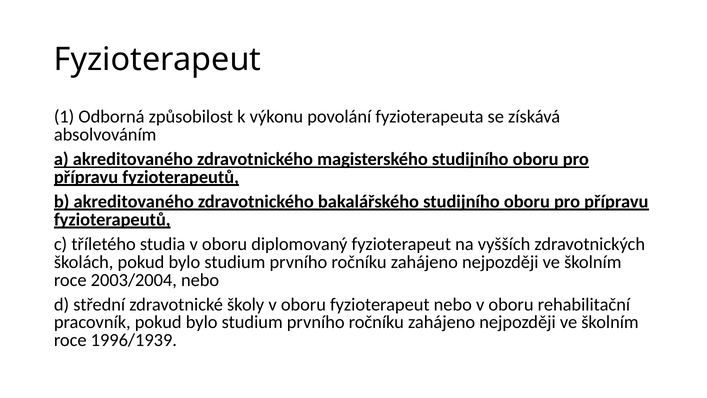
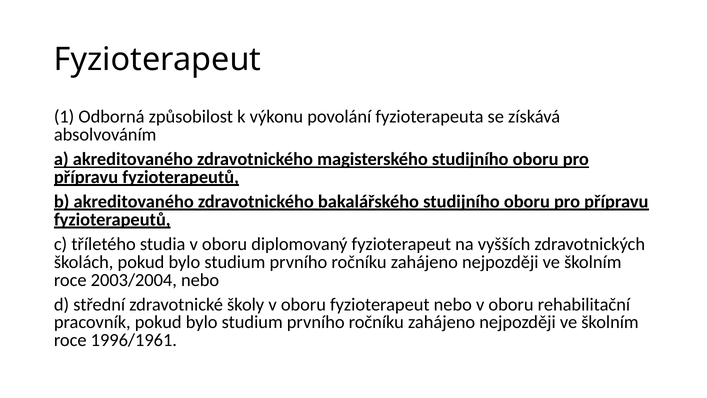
1996/1939: 1996/1939 -> 1996/1961
